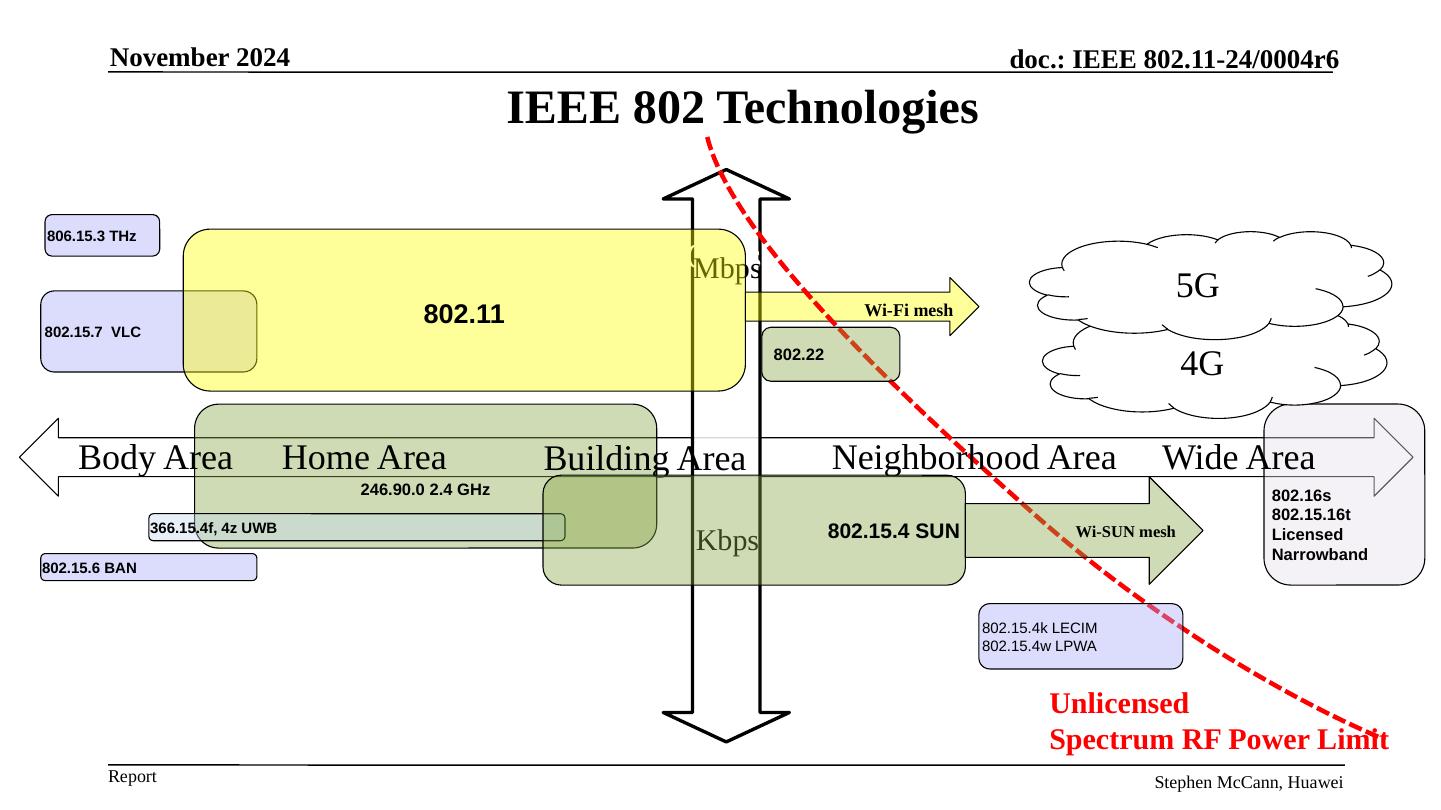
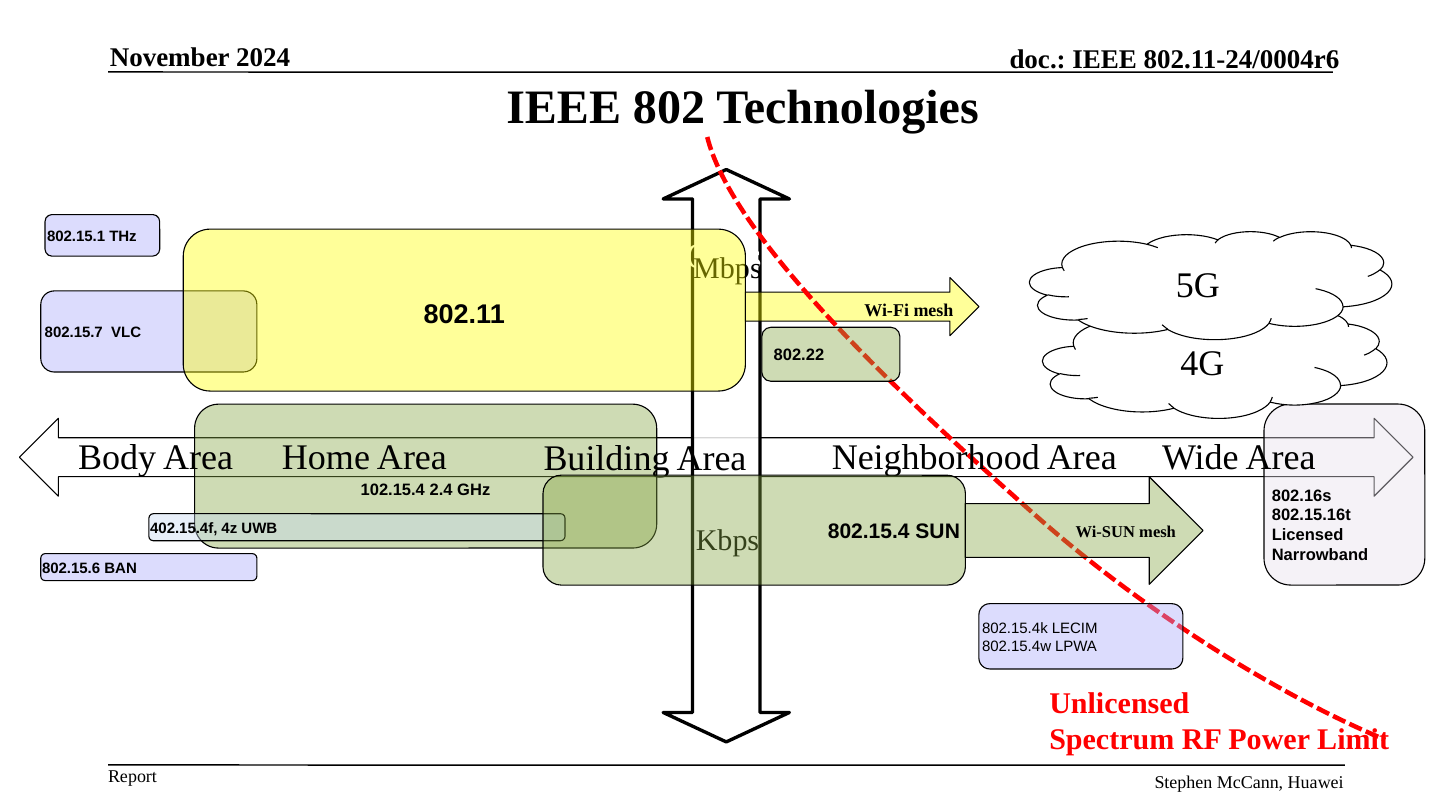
806.15.3: 806.15.3 -> 802.15.1
246.90.0: 246.90.0 -> 102.15.4
366.15.4f: 366.15.4f -> 402.15.4f
